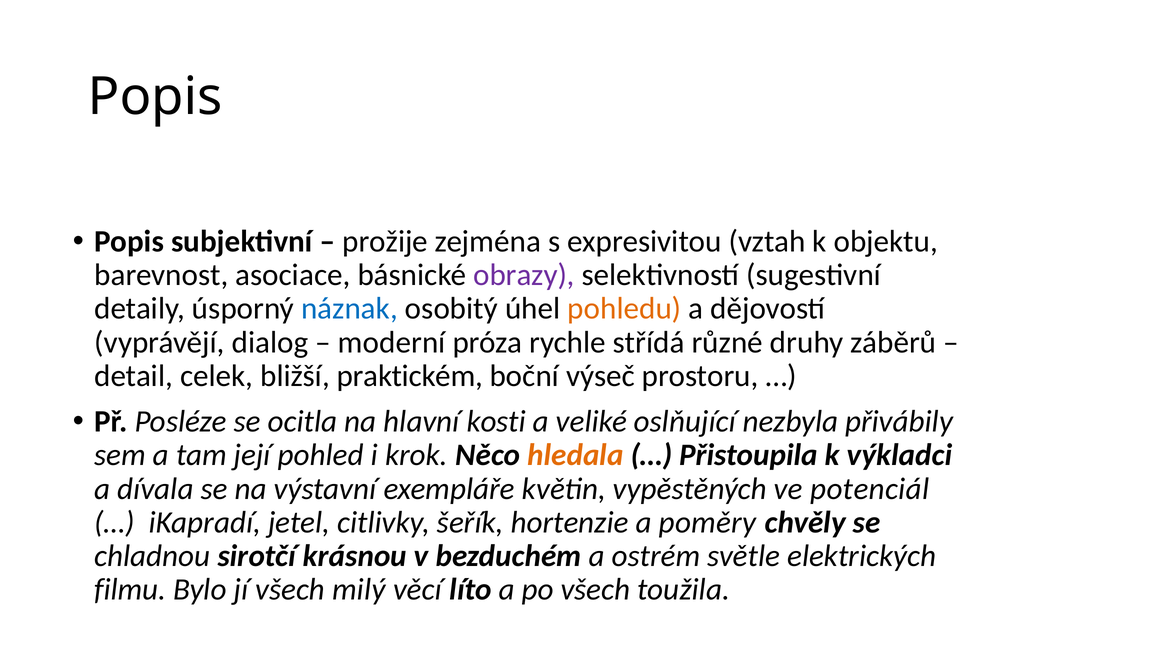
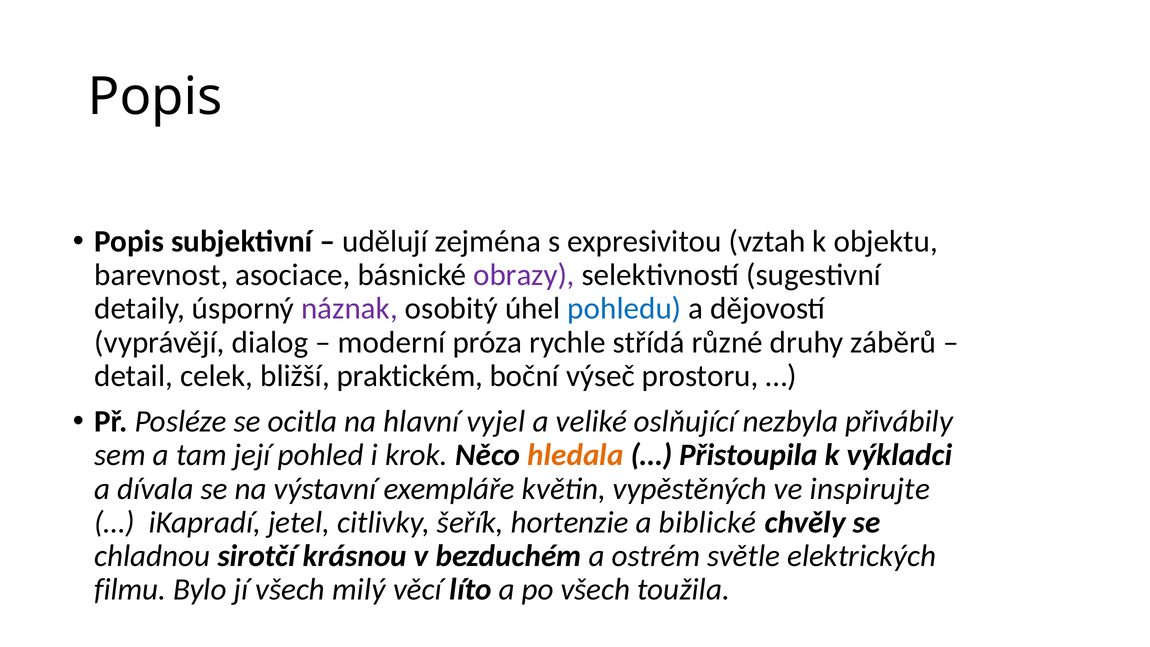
prožije: prožije -> udělují
náznak colour: blue -> purple
pohledu colour: orange -> blue
kosti: kosti -> vyjel
potenciál: potenciál -> inspirujte
poměry: poměry -> biblické
